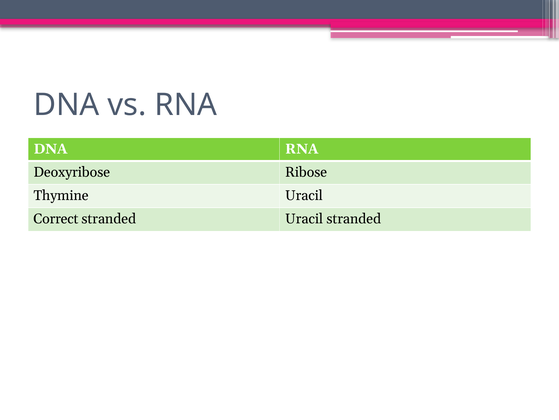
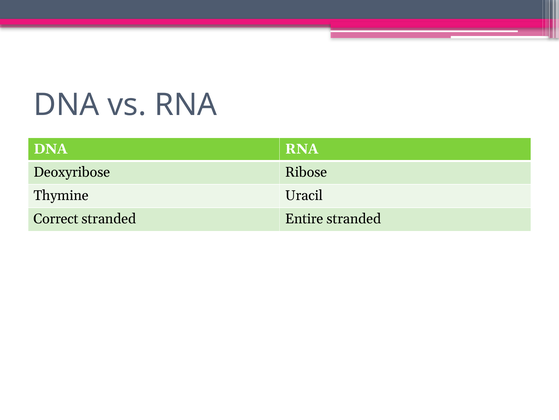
stranded Uracil: Uracil -> Entire
